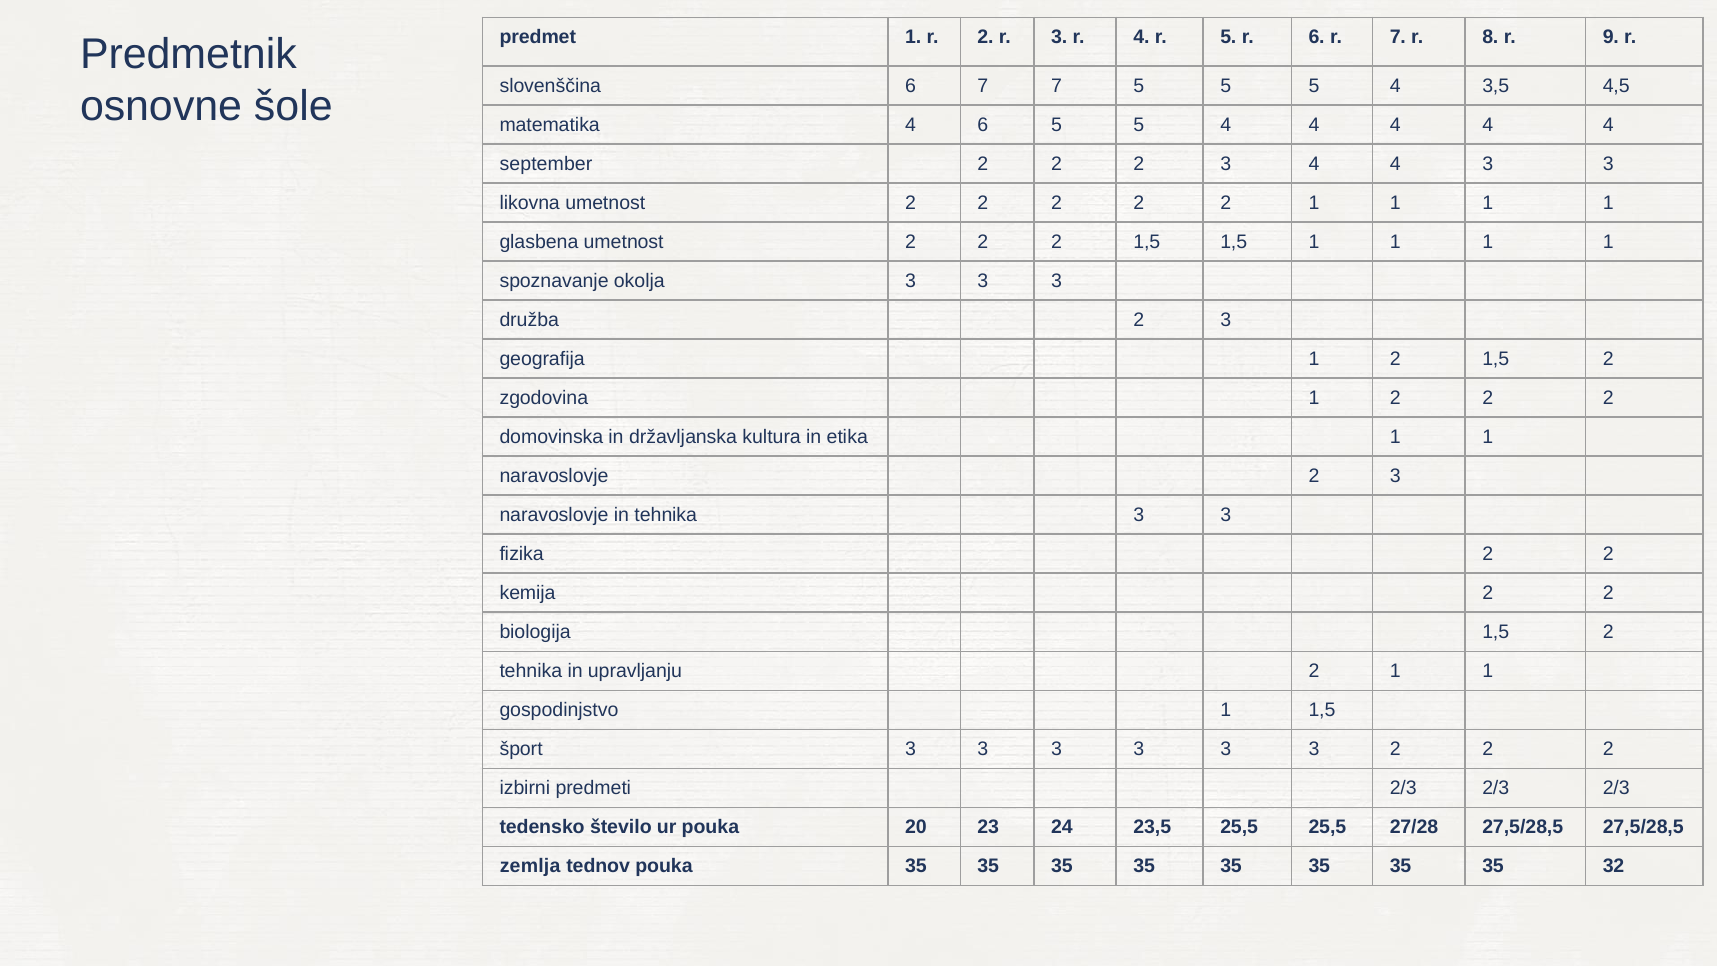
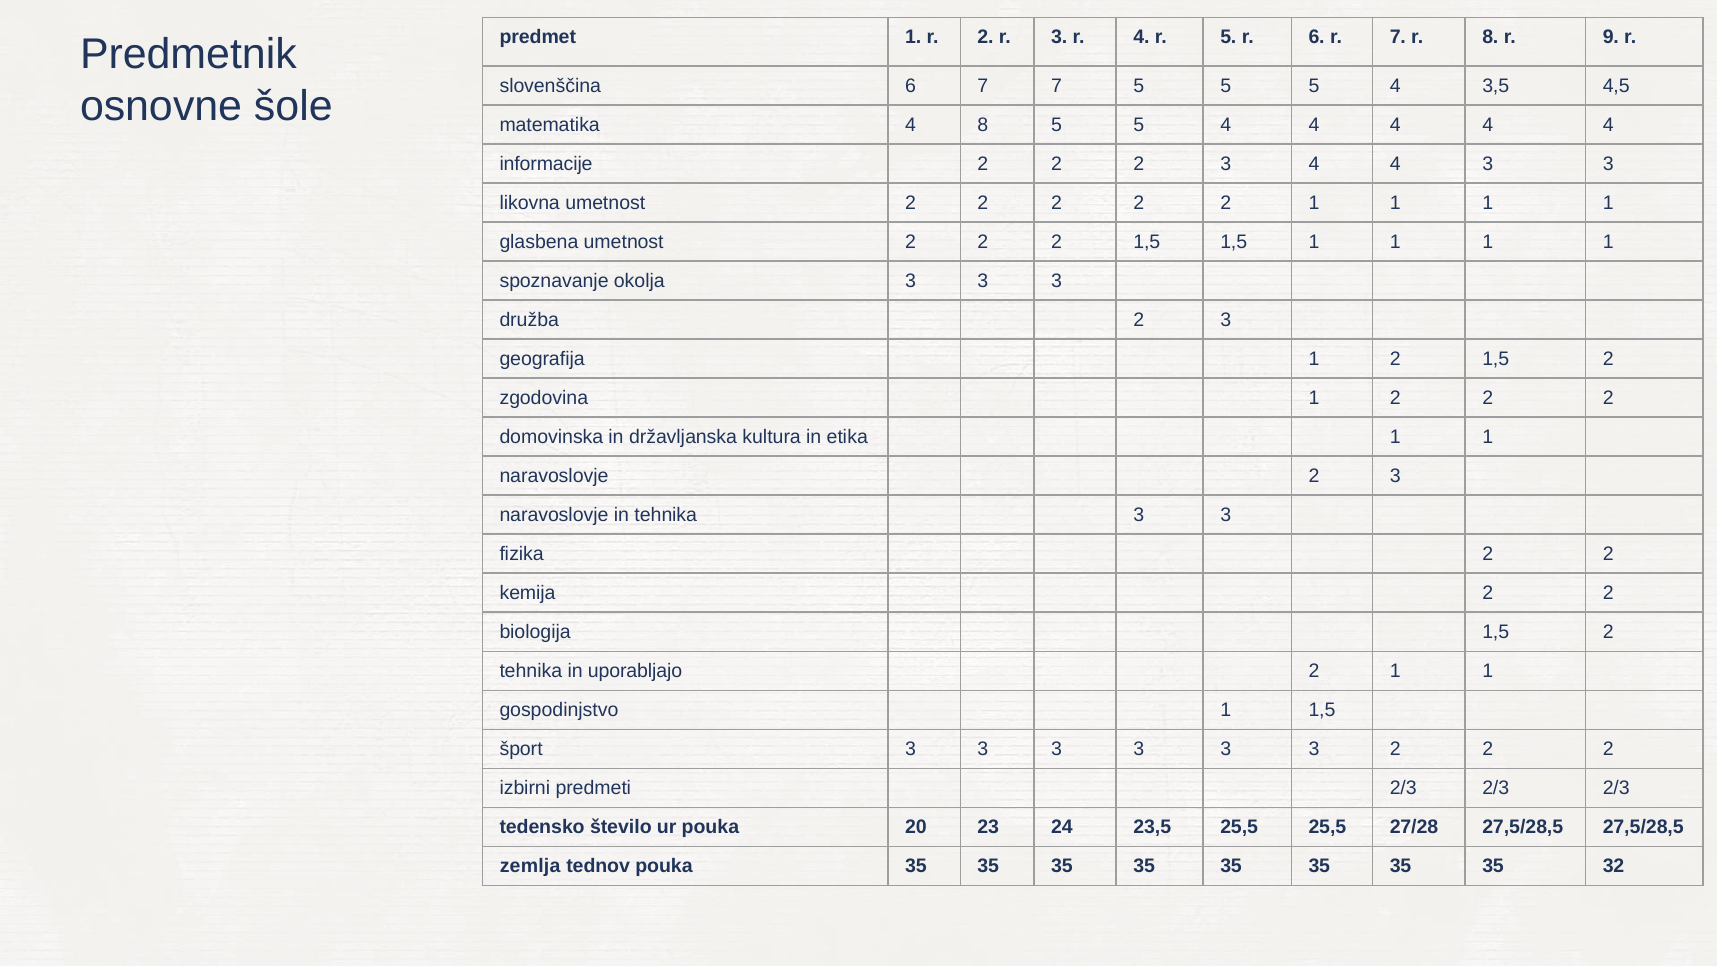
4 6: 6 -> 8
september: september -> informacije
upravljanju: upravljanju -> uporabljajo
